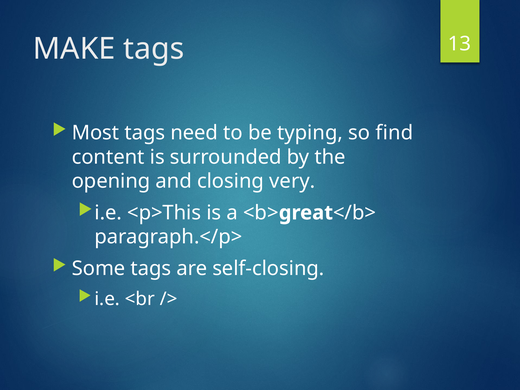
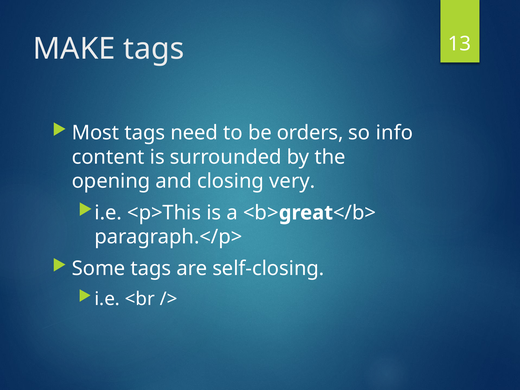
typing: typing -> orders
find: find -> info
